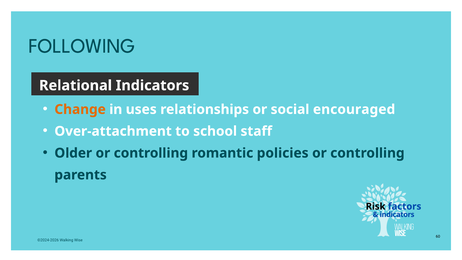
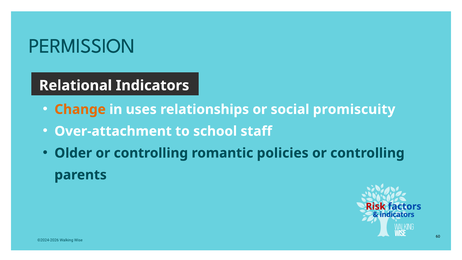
FOLLOWING: FOLLOWING -> PERMISSION
encouraged: encouraged -> promiscuity
Risk colour: black -> red
